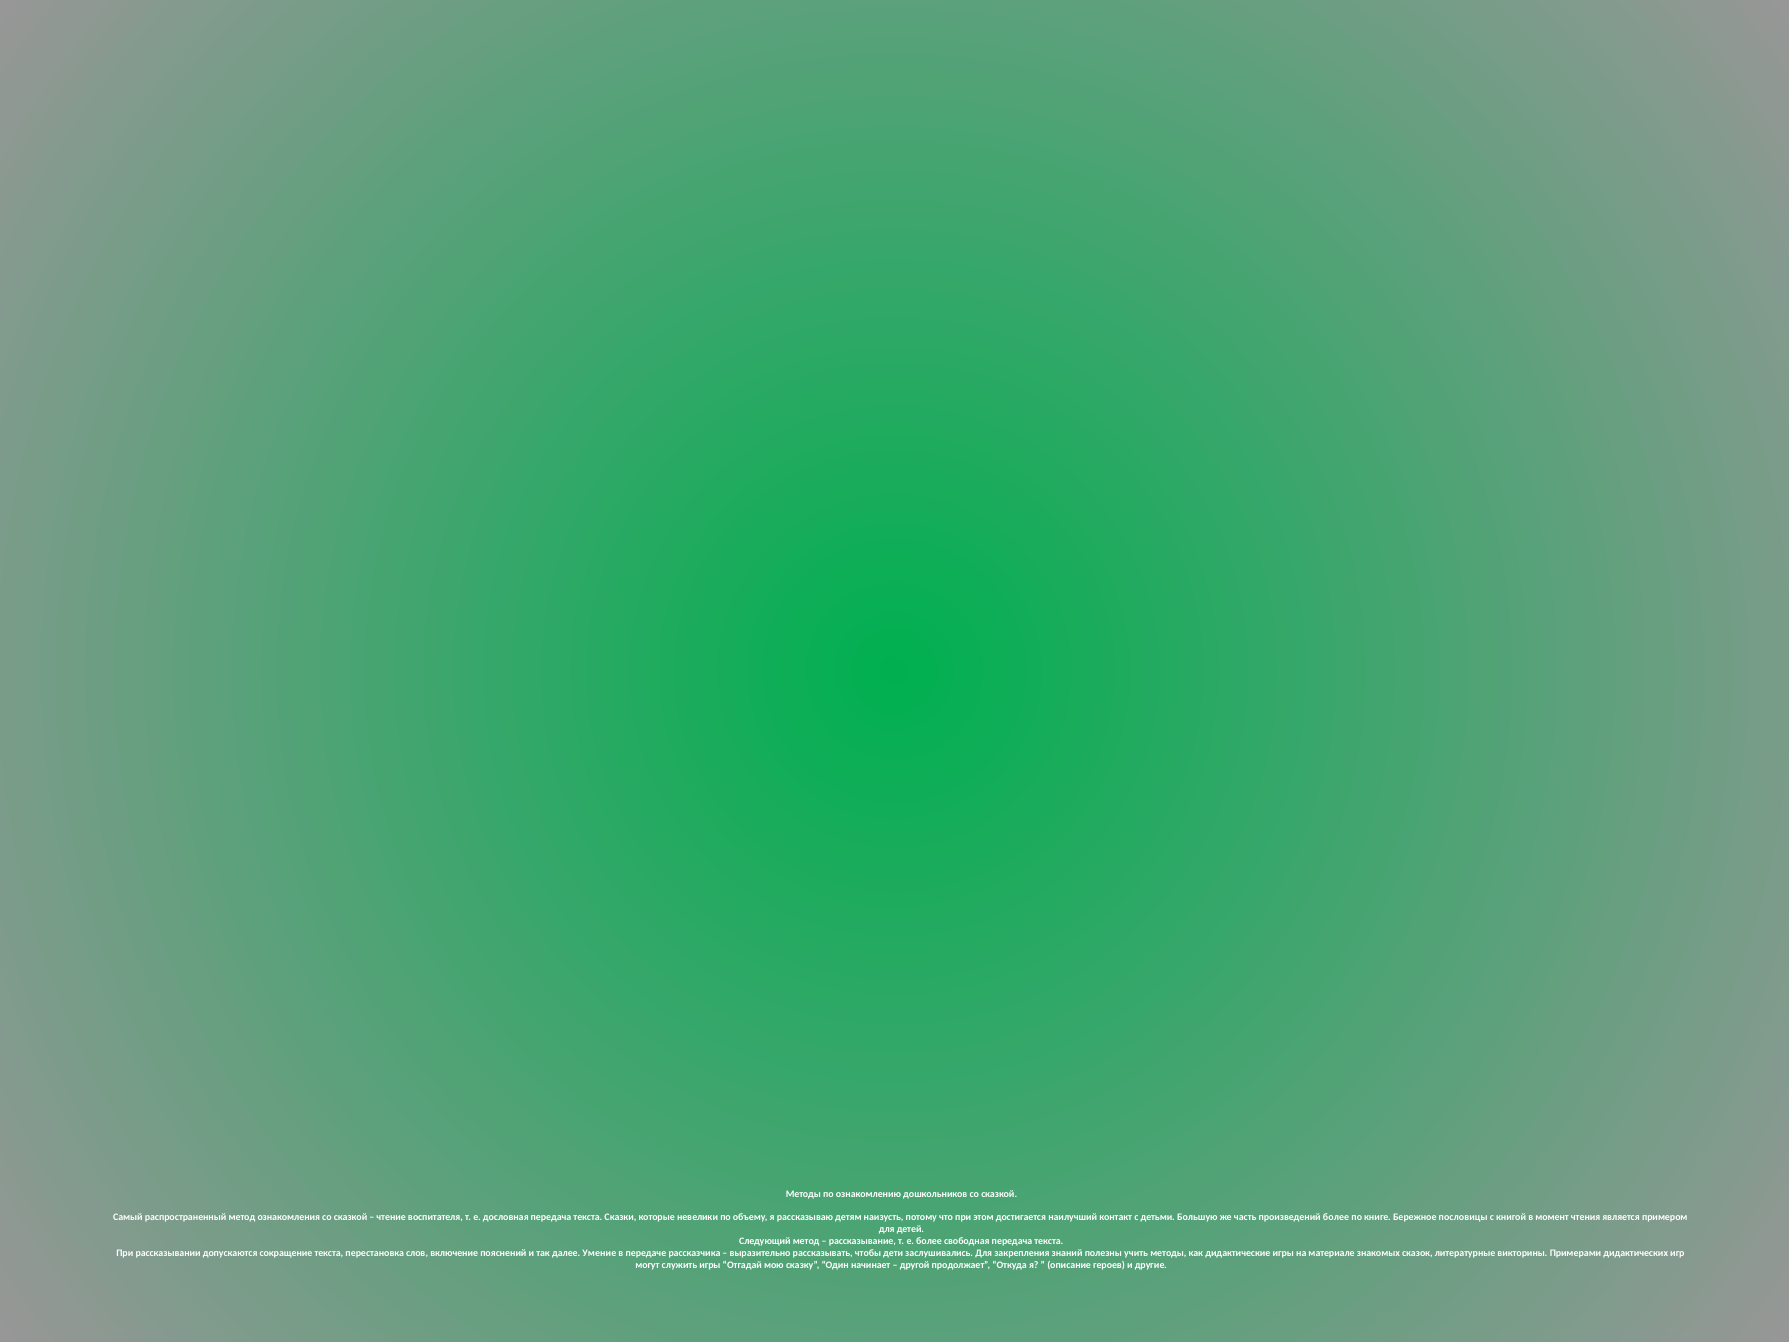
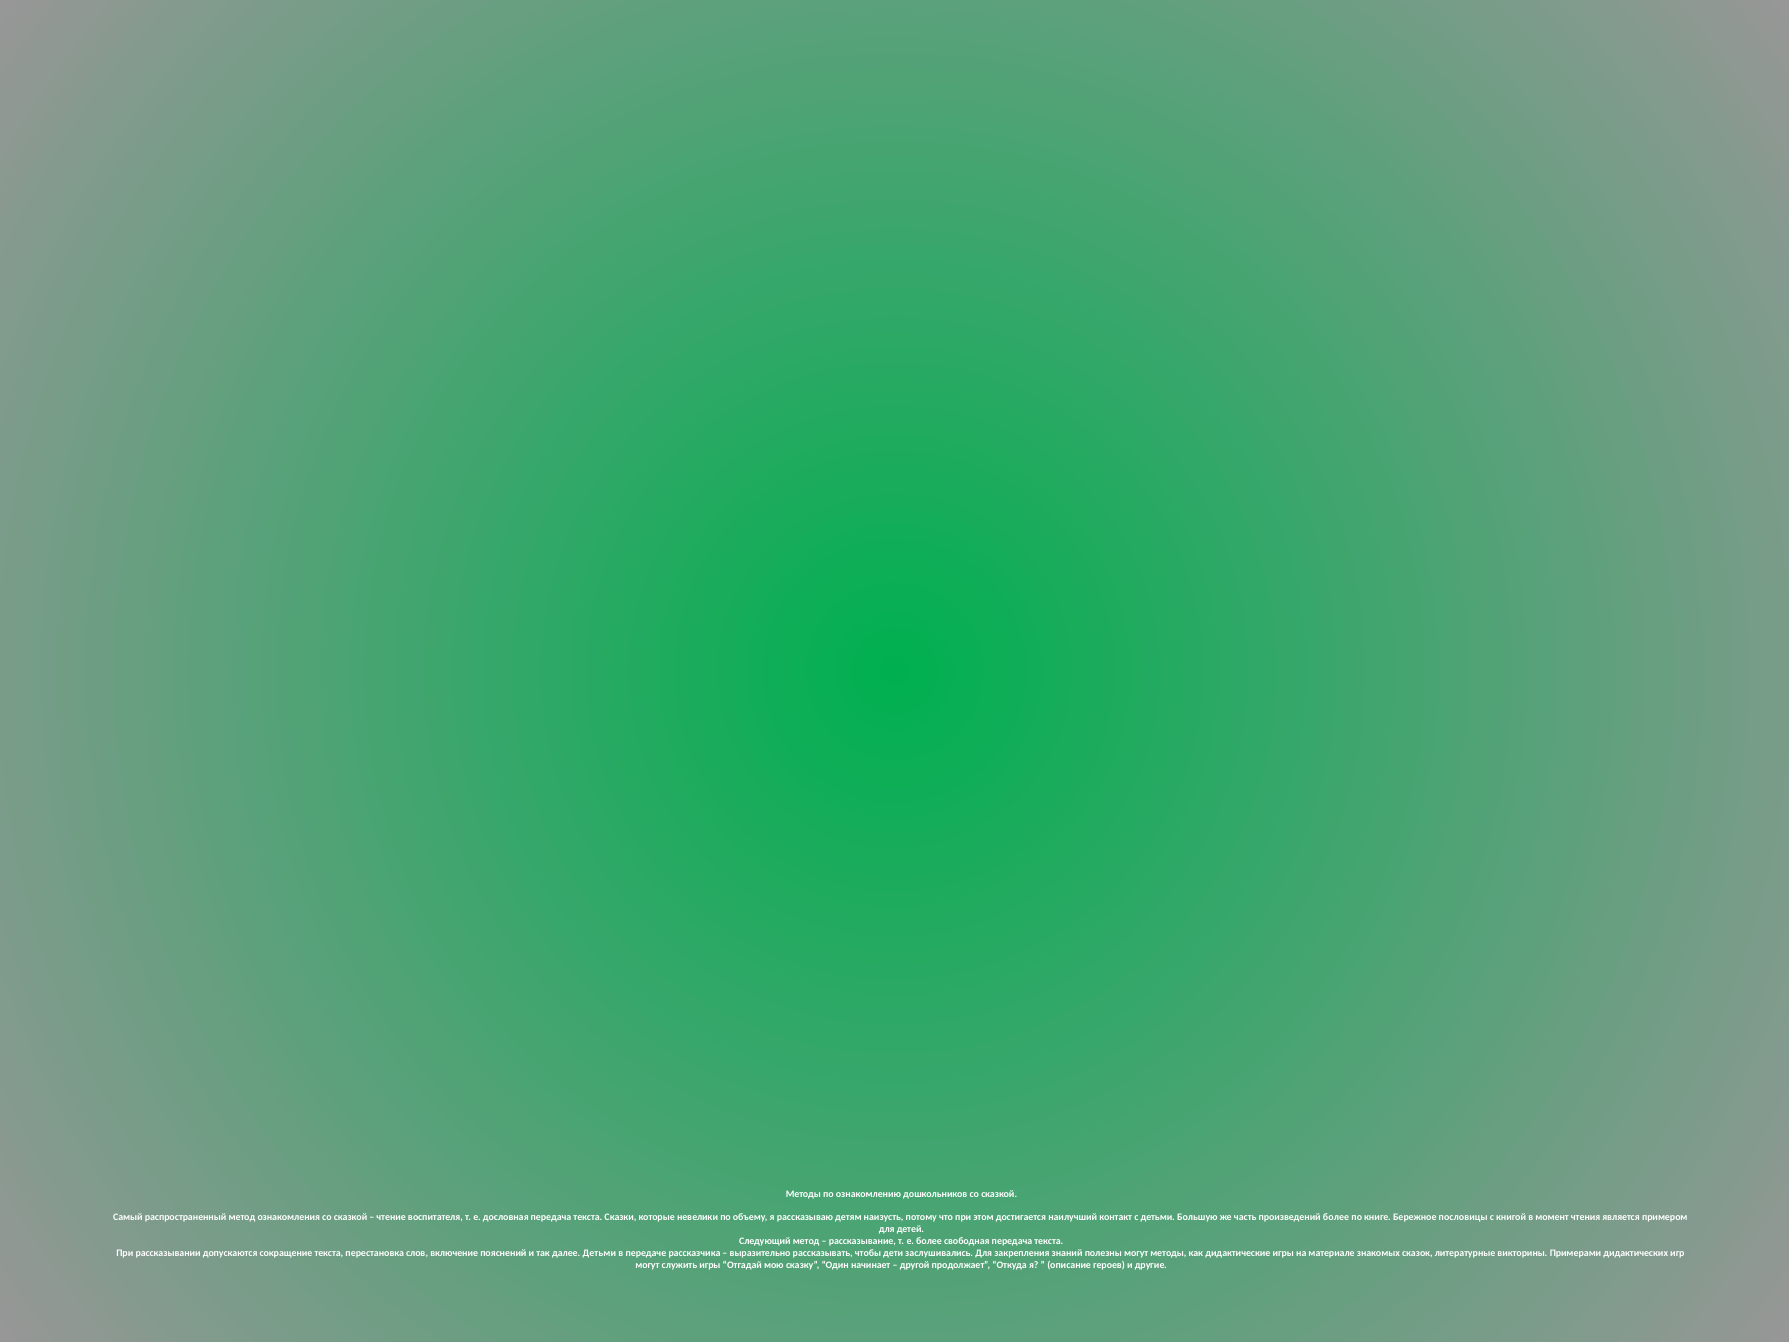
далее Умение: Умение -> Детьми
полезны учить: учить -> могут
